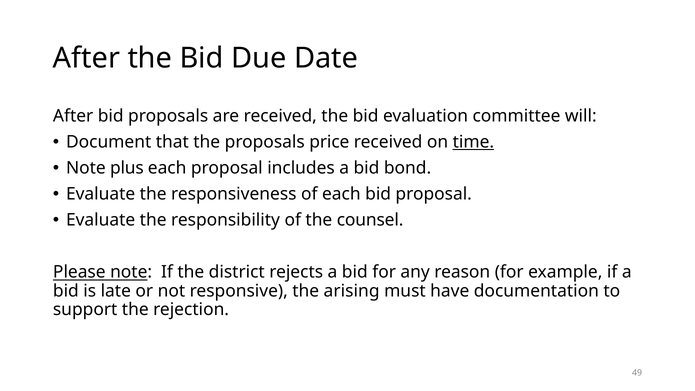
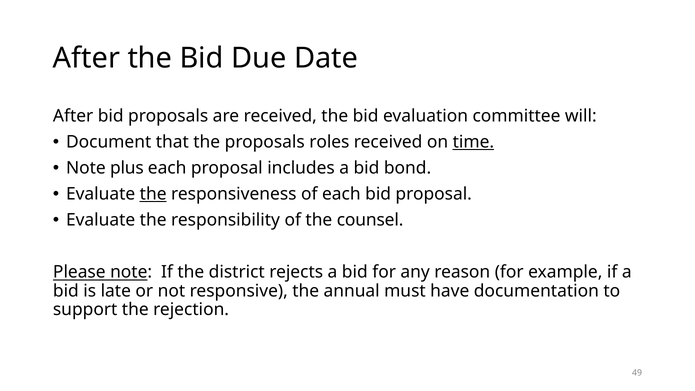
price: price -> roles
the at (153, 194) underline: none -> present
arising: arising -> annual
